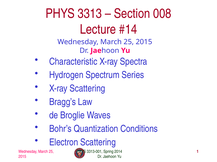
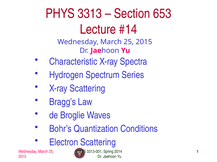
008: 008 -> 653
